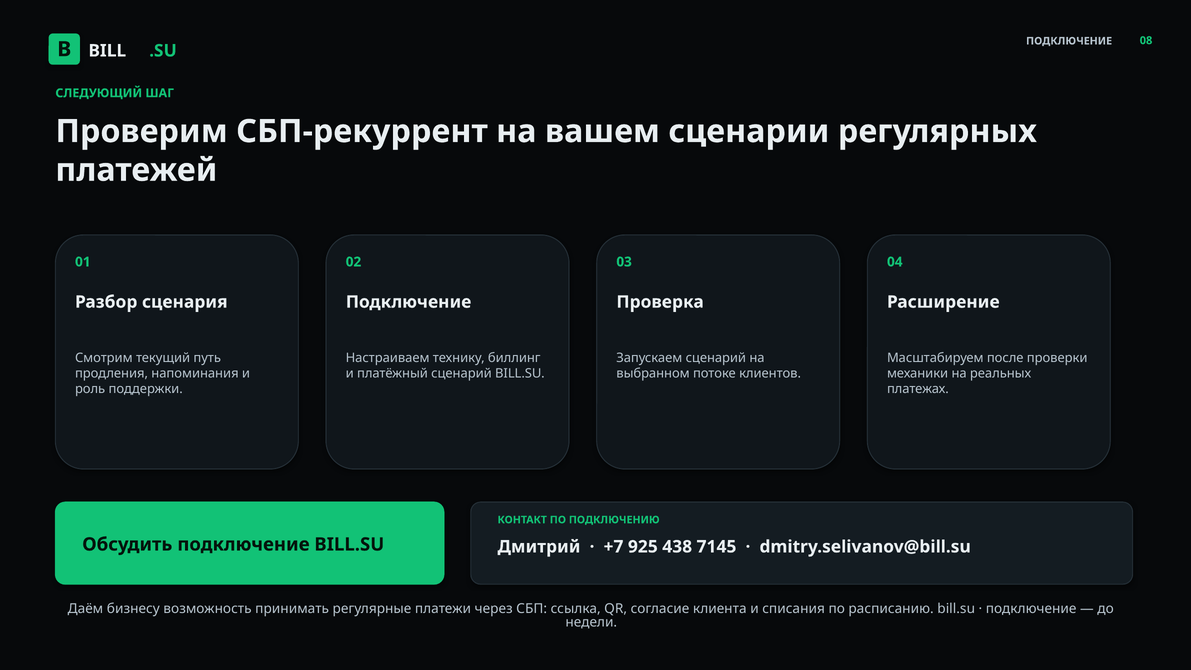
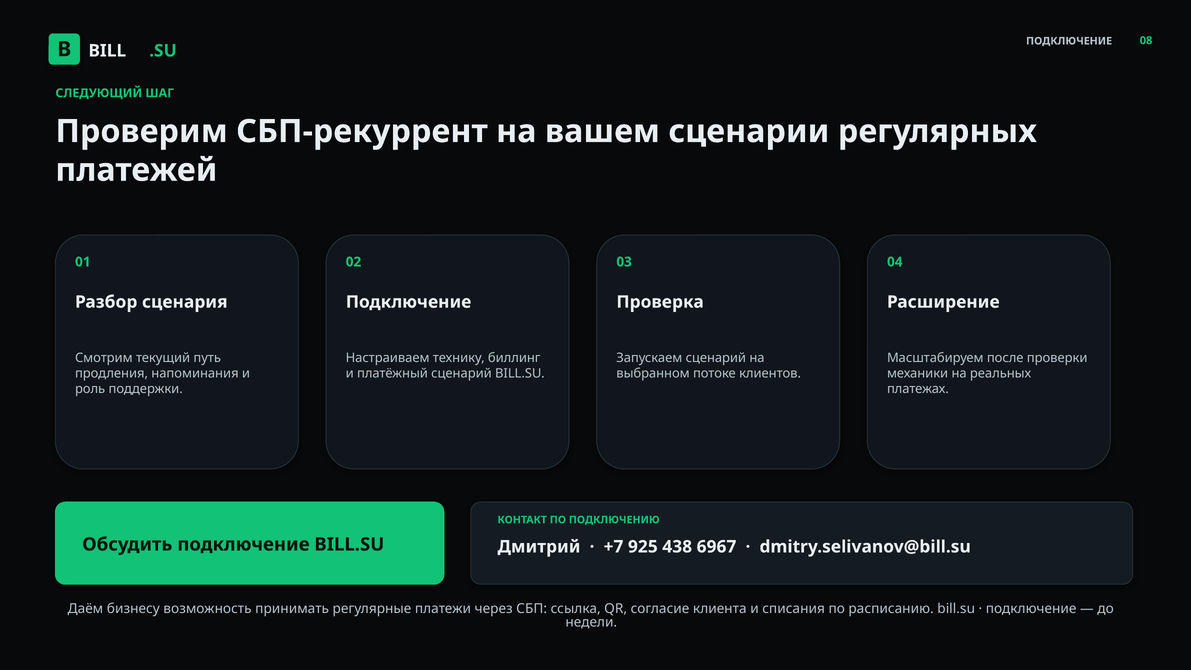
7145: 7145 -> 6967
